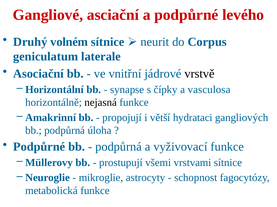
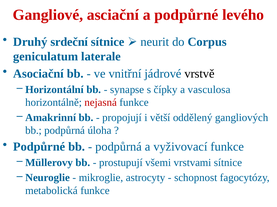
volném: volném -> srdeční
nejasná colour: black -> red
hydrataci: hydrataci -> oddělený
